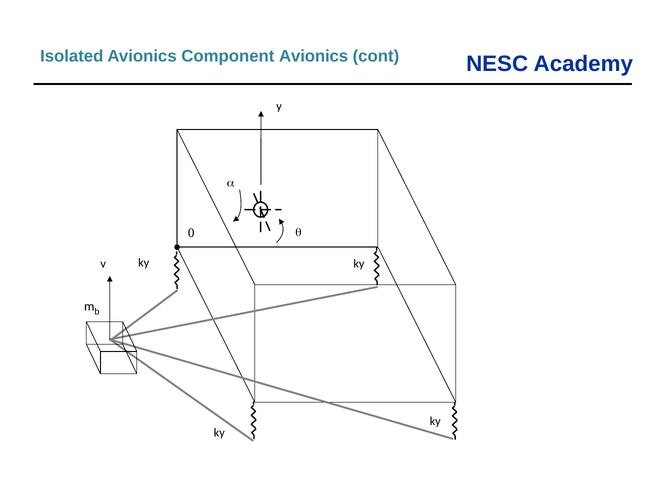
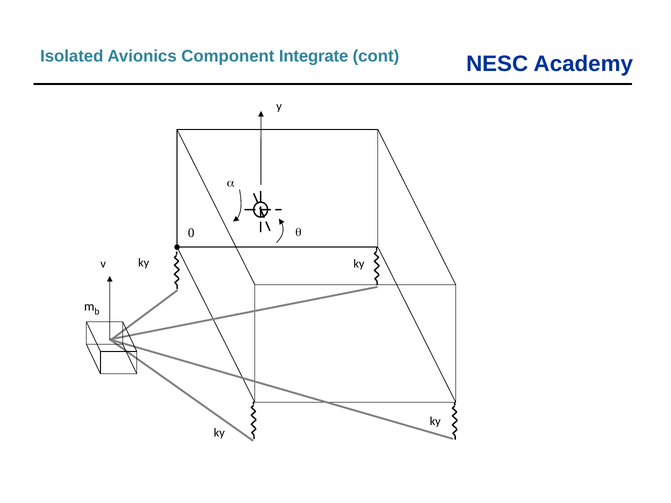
Component Avionics: Avionics -> Integrate
